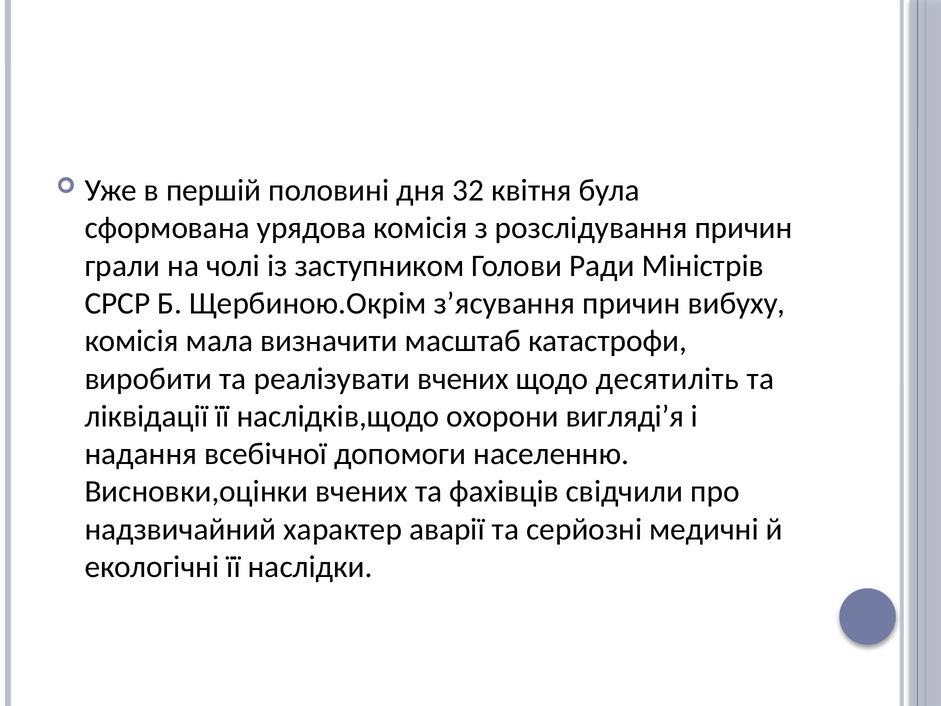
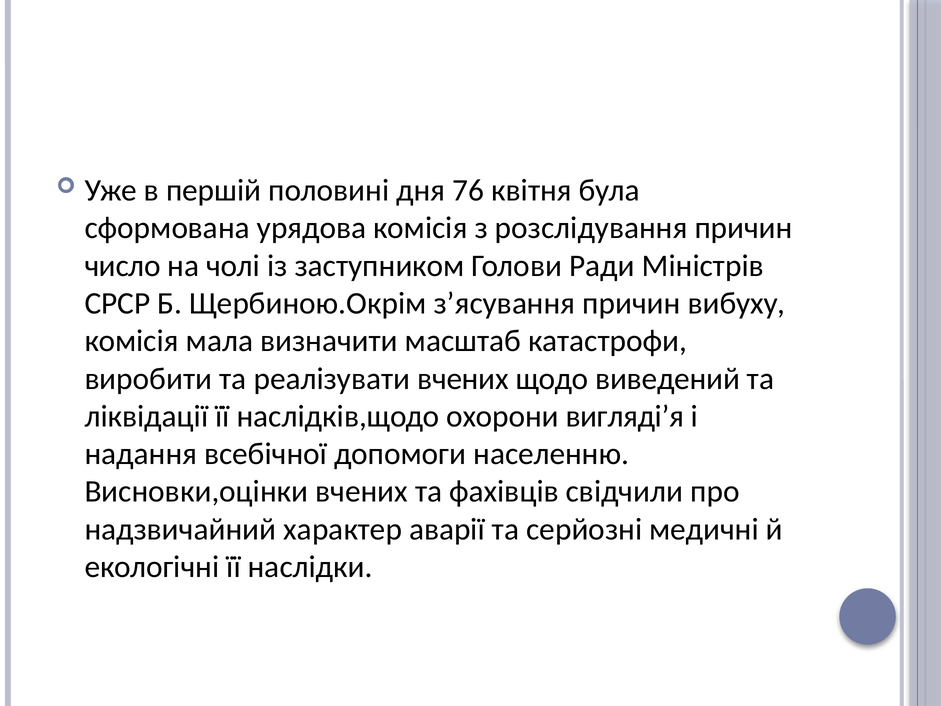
32: 32 -> 76
грали: грали -> число
десятиліть: десятиліть -> виведений
